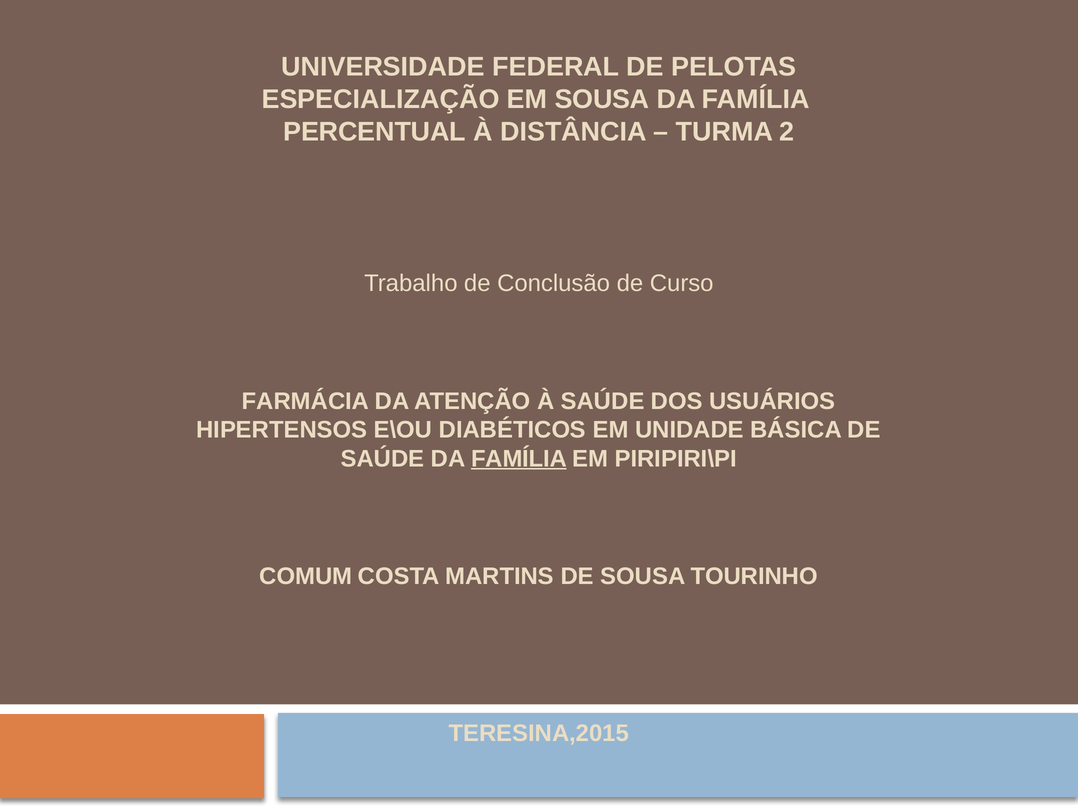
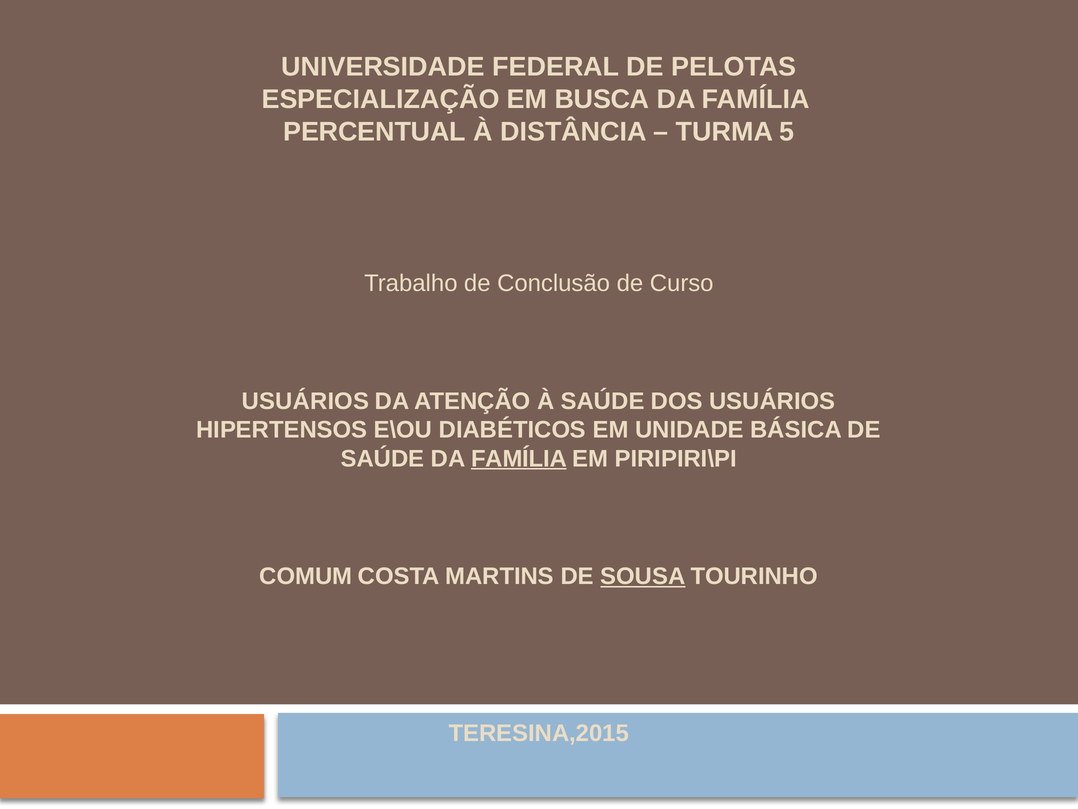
EM SOUSA: SOUSA -> BUSCA
2: 2 -> 5
FARMÁCIA at (306, 401): FARMÁCIA -> USUÁRIOS
SOUSA at (643, 576) underline: none -> present
